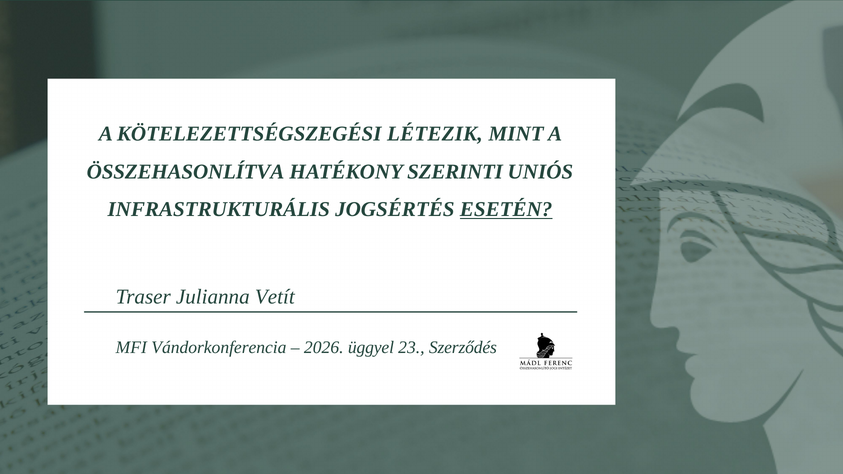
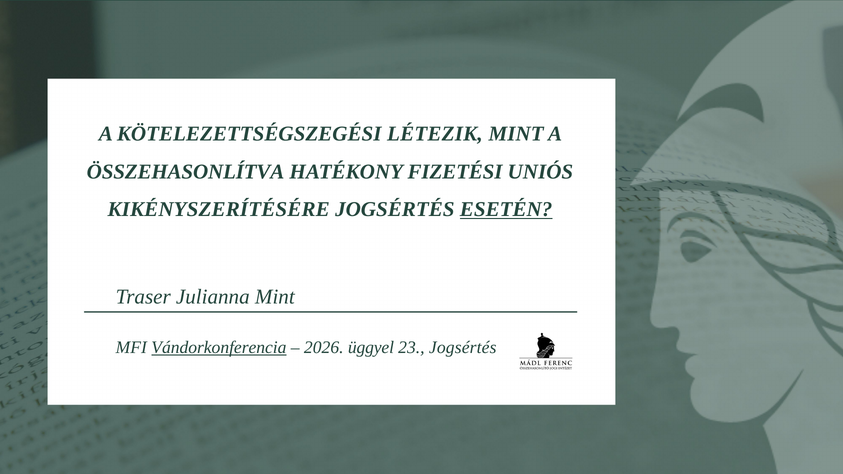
SZERINTI: SZERINTI -> FIZETÉSI
INFRASTRUKTURÁLIS: INFRASTRUKTURÁLIS -> KIKÉNYSZERÍTÉSÉRE
Julianna Vetít: Vetít -> Mint
Vándorkonferencia underline: none -> present
23 Szerződés: Szerződés -> Jogsértés
